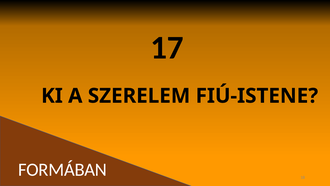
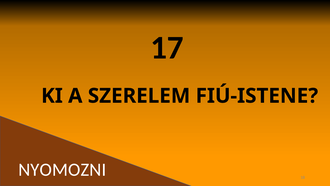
FORMÁBAN: FORMÁBAN -> NYOMOZNI
